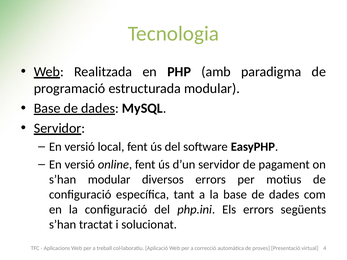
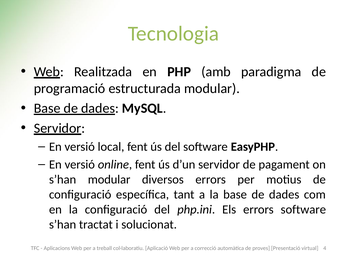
errors següents: següents -> software
